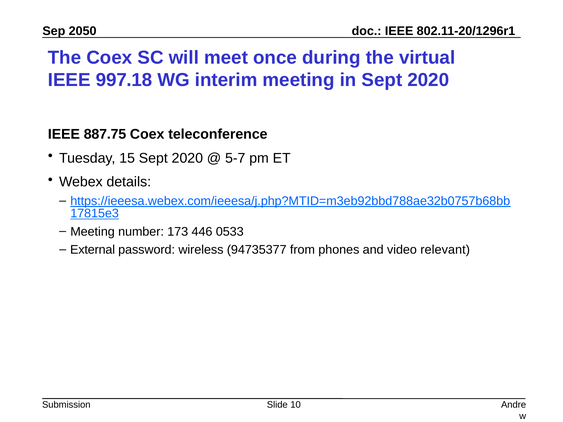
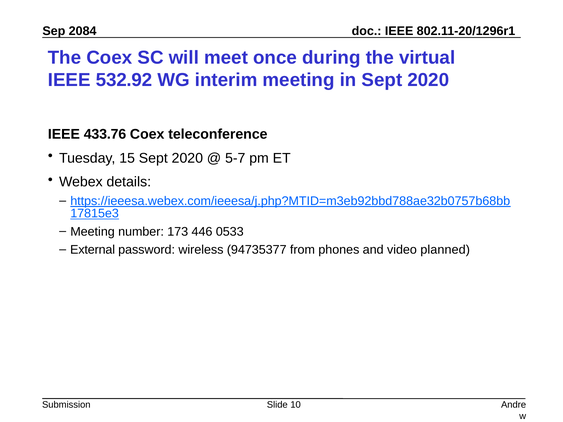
2050: 2050 -> 2084
997.18: 997.18 -> 532.92
887.75: 887.75 -> 433.76
relevant: relevant -> planned
